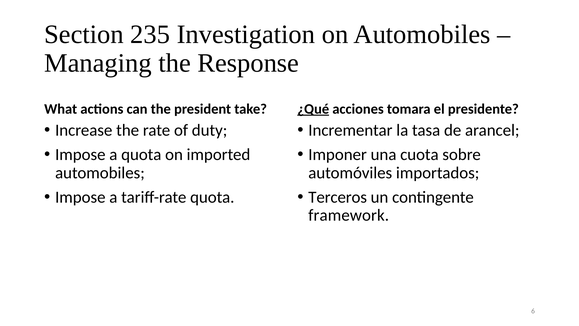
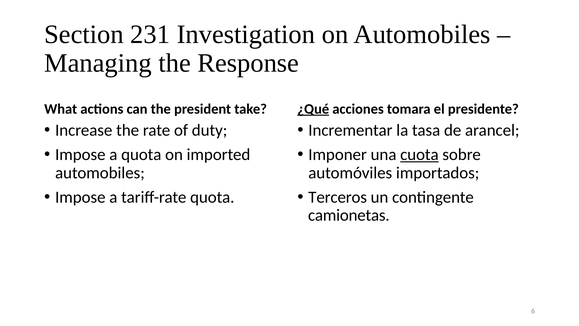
235: 235 -> 231
cuota underline: none -> present
framework: framework -> camionetas
